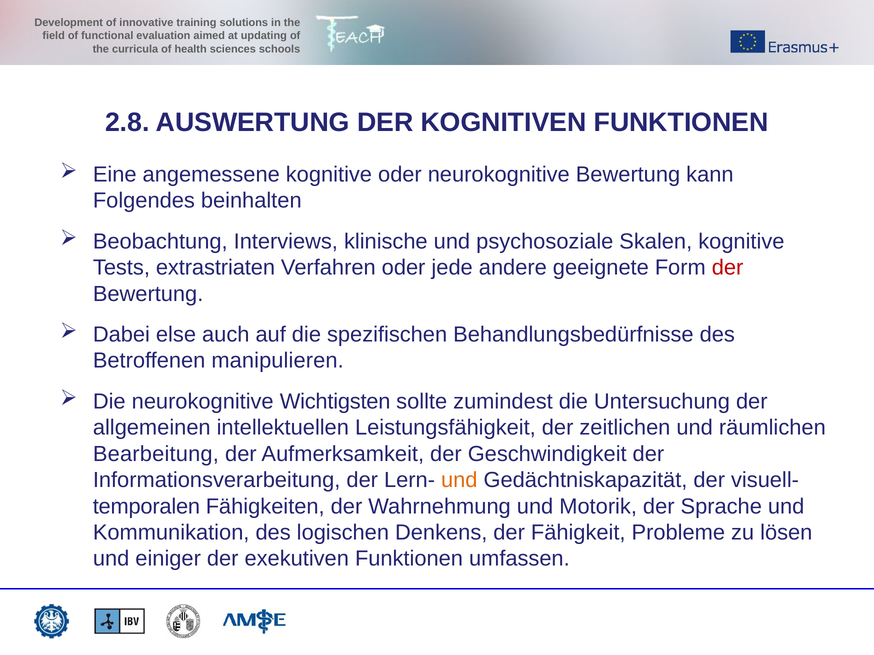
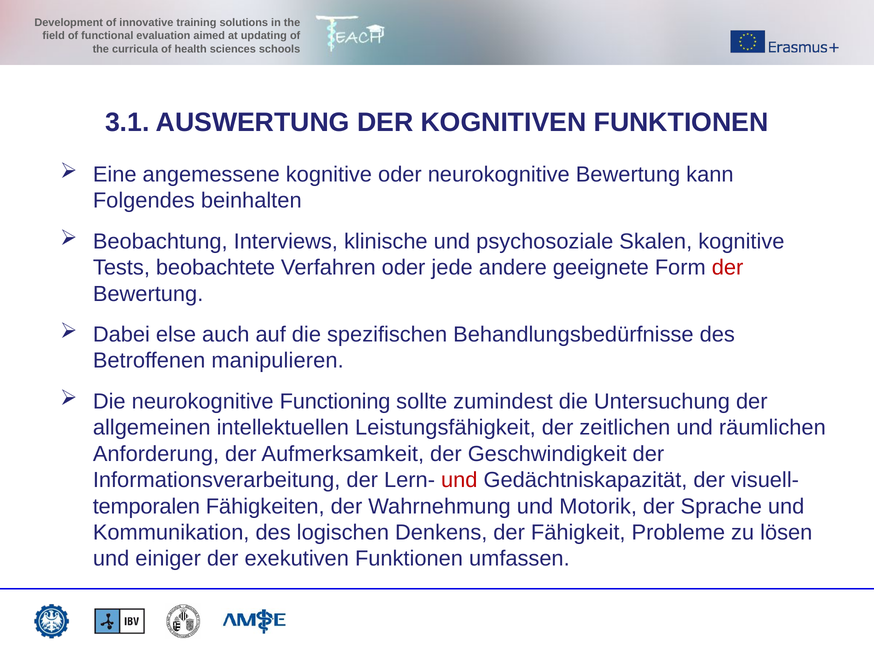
2.8: 2.8 -> 3.1
extrastriaten: extrastriaten -> beobachtete
Wichtigsten: Wichtigsten -> Functioning
Bearbeitung: Bearbeitung -> Anforderung
und at (459, 480) colour: orange -> red
